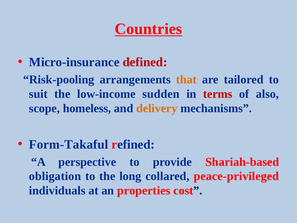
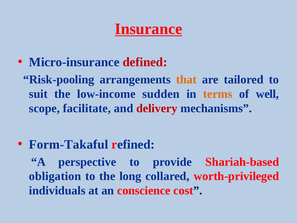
Countries: Countries -> Insurance
terms colour: red -> orange
also: also -> well
homeless: homeless -> facilitate
delivery colour: orange -> red
peace-privileged: peace-privileged -> worth-privileged
properties: properties -> conscience
